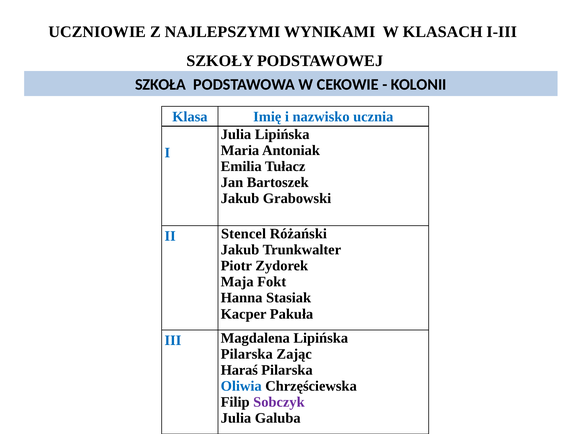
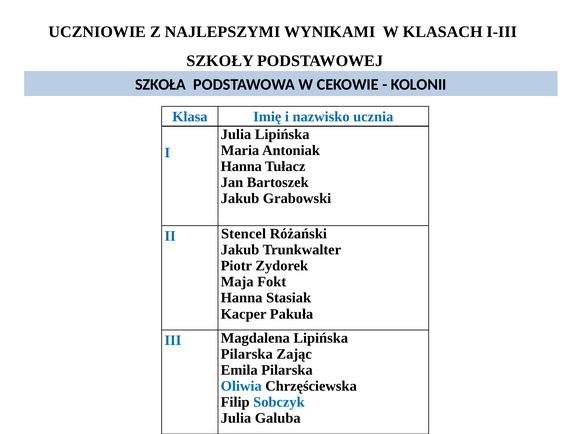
Emilia at (241, 166): Emilia -> Hanna
Haraś: Haraś -> Emila
Sobczyk colour: purple -> blue
